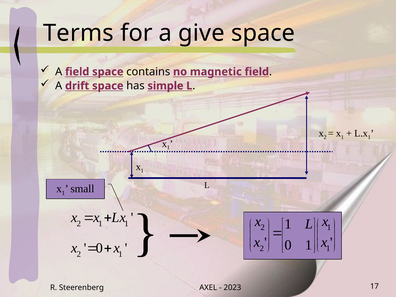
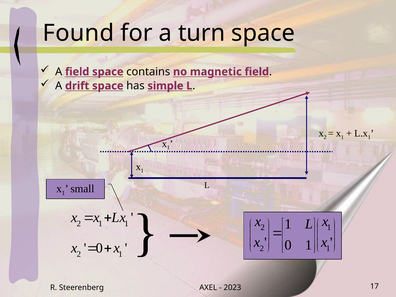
Terms: Terms -> Found
give: give -> turn
